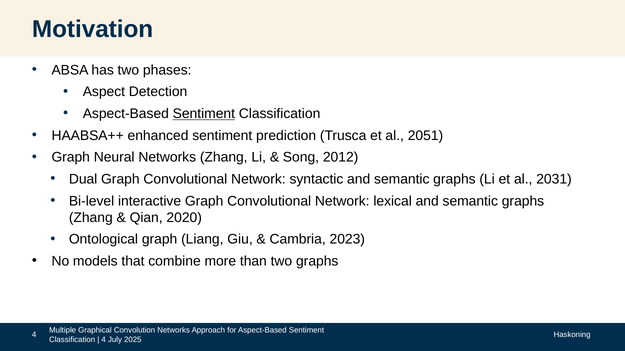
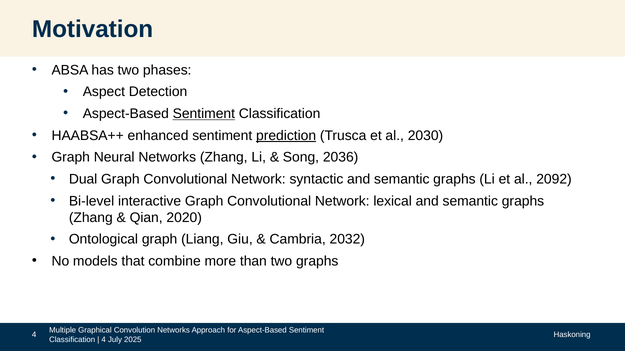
prediction underline: none -> present
2051: 2051 -> 2030
2012: 2012 -> 2036
2031: 2031 -> 2092
2023: 2023 -> 2032
